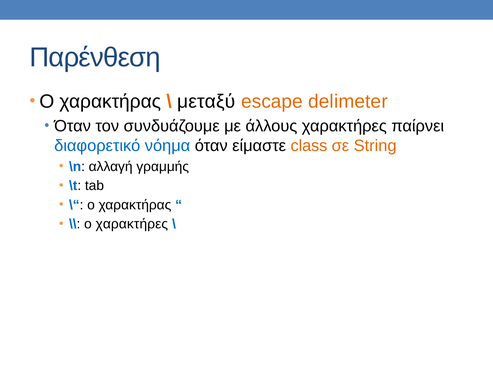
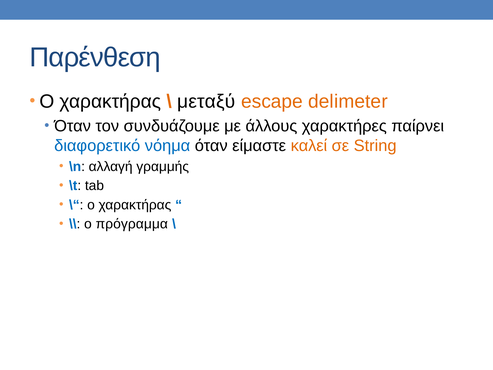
class: class -> καλεί
ο χαρακτήρες: χαρακτήρες -> πρόγραμμα
